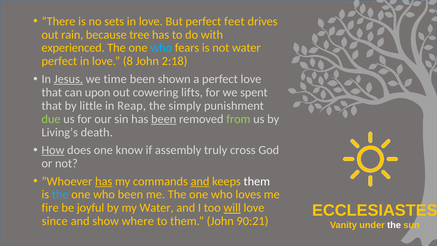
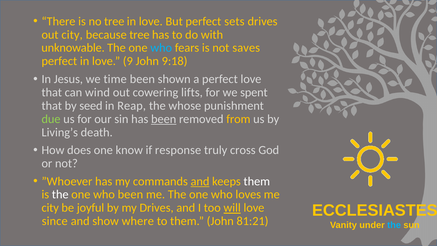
no sets: sets -> tree
feet: feet -> sets
out rain: rain -> city
experienced: experienced -> unknowable
not water: water -> saves
8: 8 -> 9
2:18: 2:18 -> 9:18
Jesus underline: present -> none
upon: upon -> wind
little: little -> seed
simply: simply -> whose
from colour: light green -> yellow
How underline: present -> none
assembly: assembly -> response
has at (104, 181) underline: present -> none
the at (60, 194) colour: light blue -> white
fire at (50, 208): fire -> city
my Water: Water -> Drives
90:21: 90:21 -> 81:21
the at (394, 225) colour: white -> light blue
